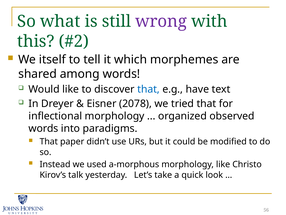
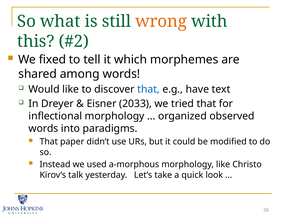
wrong colour: purple -> orange
itself: itself -> fixed
2078: 2078 -> 2033
